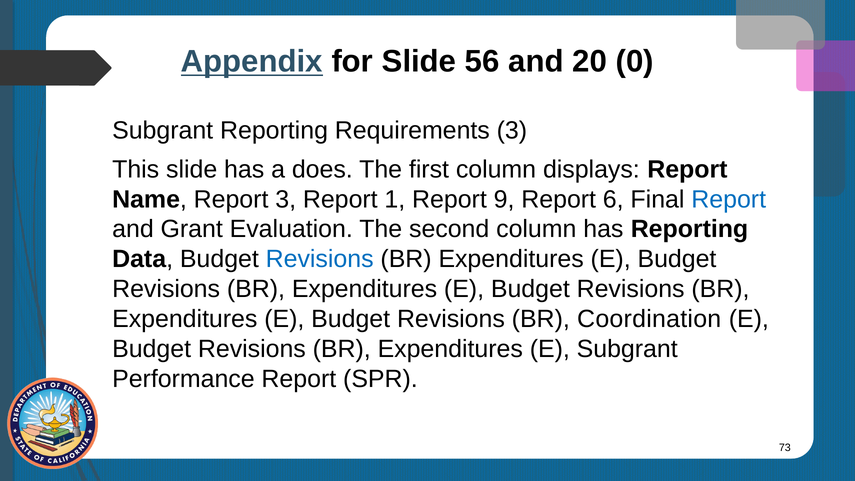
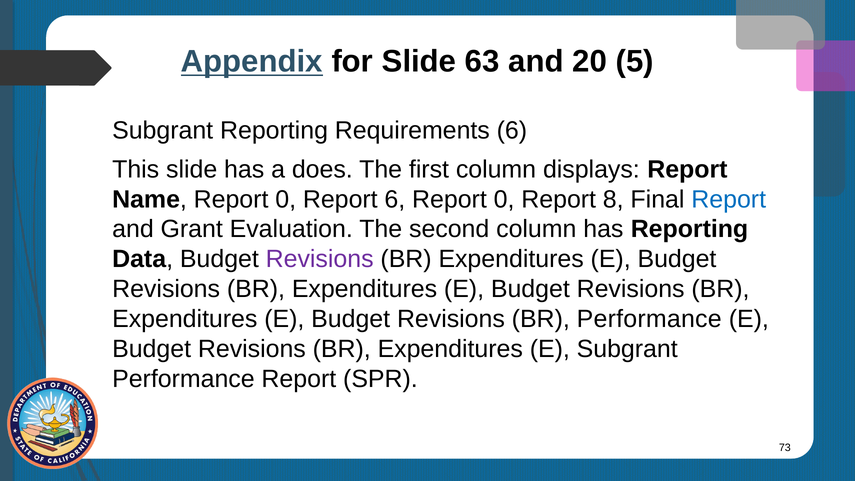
56: 56 -> 63
0: 0 -> 5
Requirements 3: 3 -> 6
Name Report 3: 3 -> 0
Report 1: 1 -> 6
9 at (504, 199): 9 -> 0
6: 6 -> 8
Revisions at (320, 259) colour: blue -> purple
BR Coordination: Coordination -> Performance
